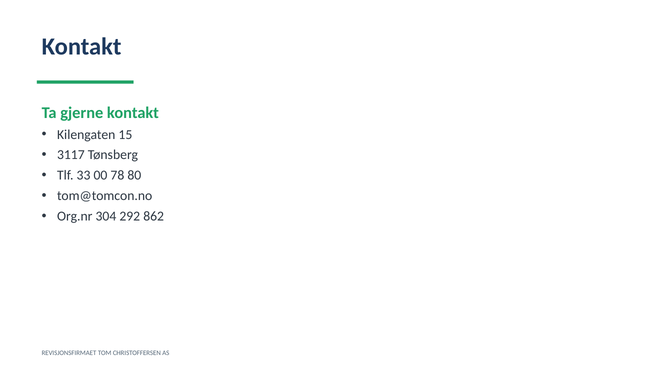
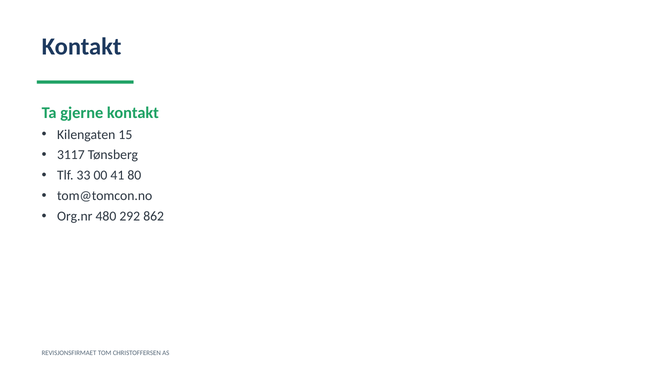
78: 78 -> 41
304: 304 -> 480
